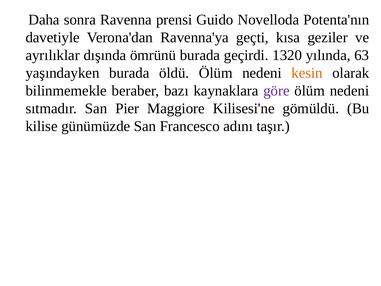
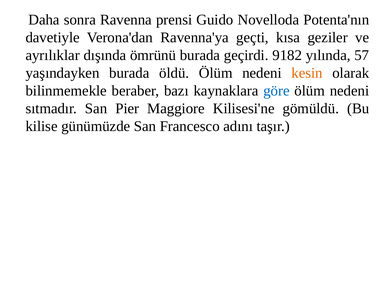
1320: 1320 -> 9182
63: 63 -> 57
göre colour: purple -> blue
